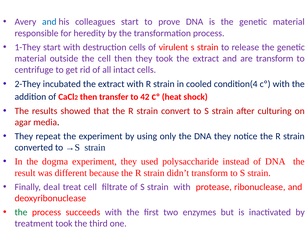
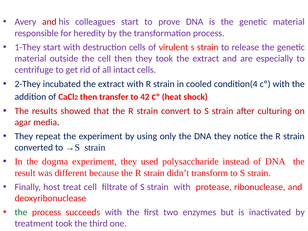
and at (49, 22) colour: blue -> red
are transform: transform -> especially
deal: deal -> host
